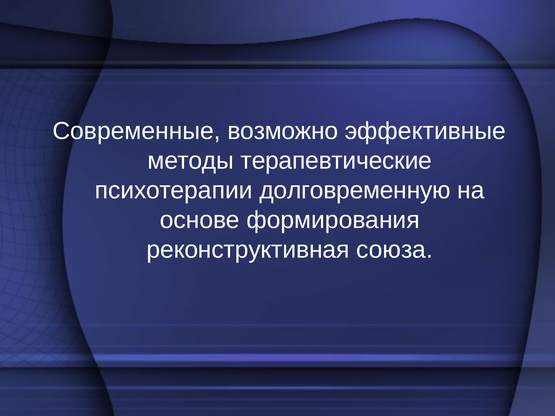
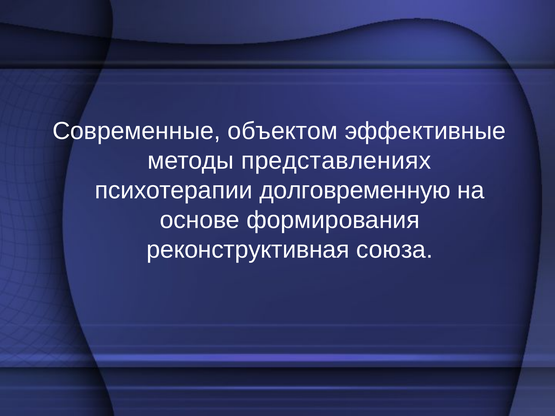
возможно: возможно -> объектом
терапевтические: терапевтические -> представлениях
